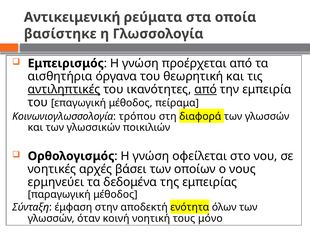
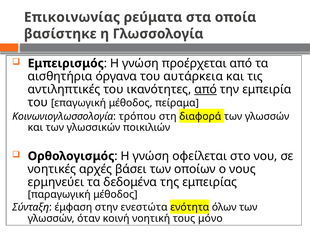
Αντικειμενική: Αντικειμενική -> Επικοινωνίας
θεωρητική: θεωρητική -> αυτάρκεια
αντιληπτικές underline: present -> none
αποδεκτή: αποδεκτή -> ενεστώτα
